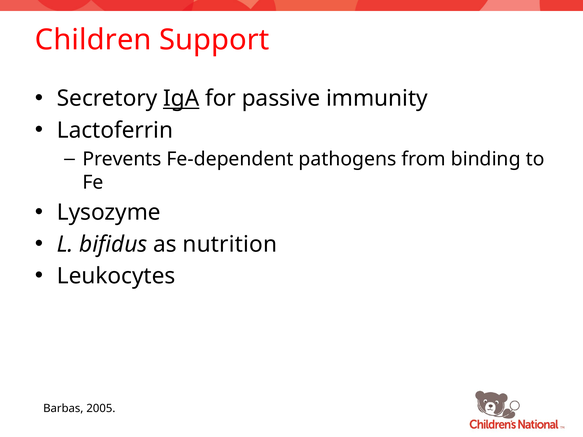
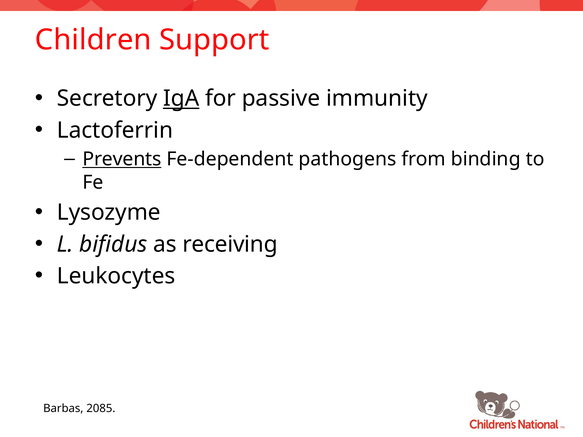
Prevents underline: none -> present
nutrition: nutrition -> receiving
2005: 2005 -> 2085
